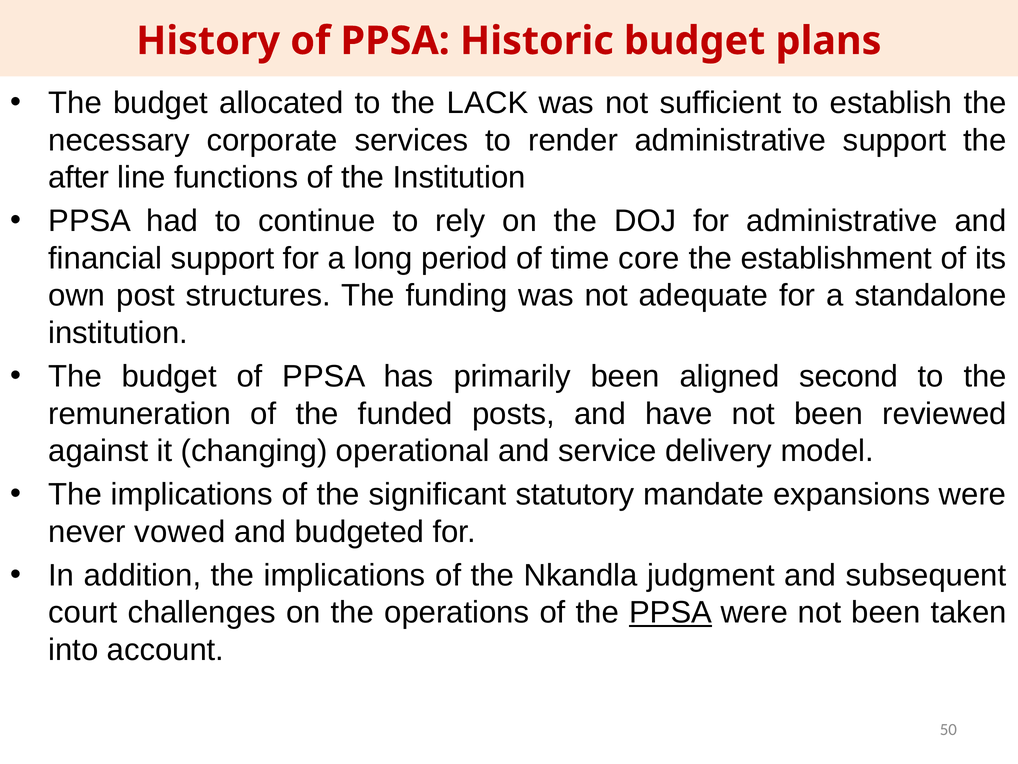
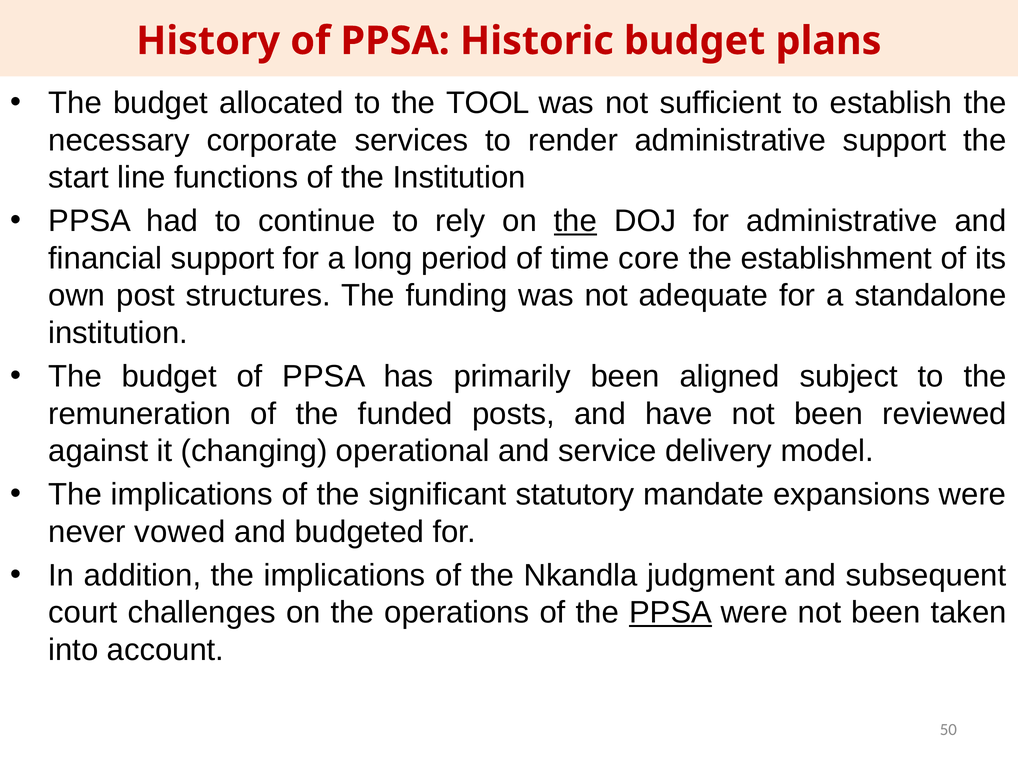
LACK: LACK -> TOOL
after: after -> start
the at (575, 221) underline: none -> present
second: second -> subject
